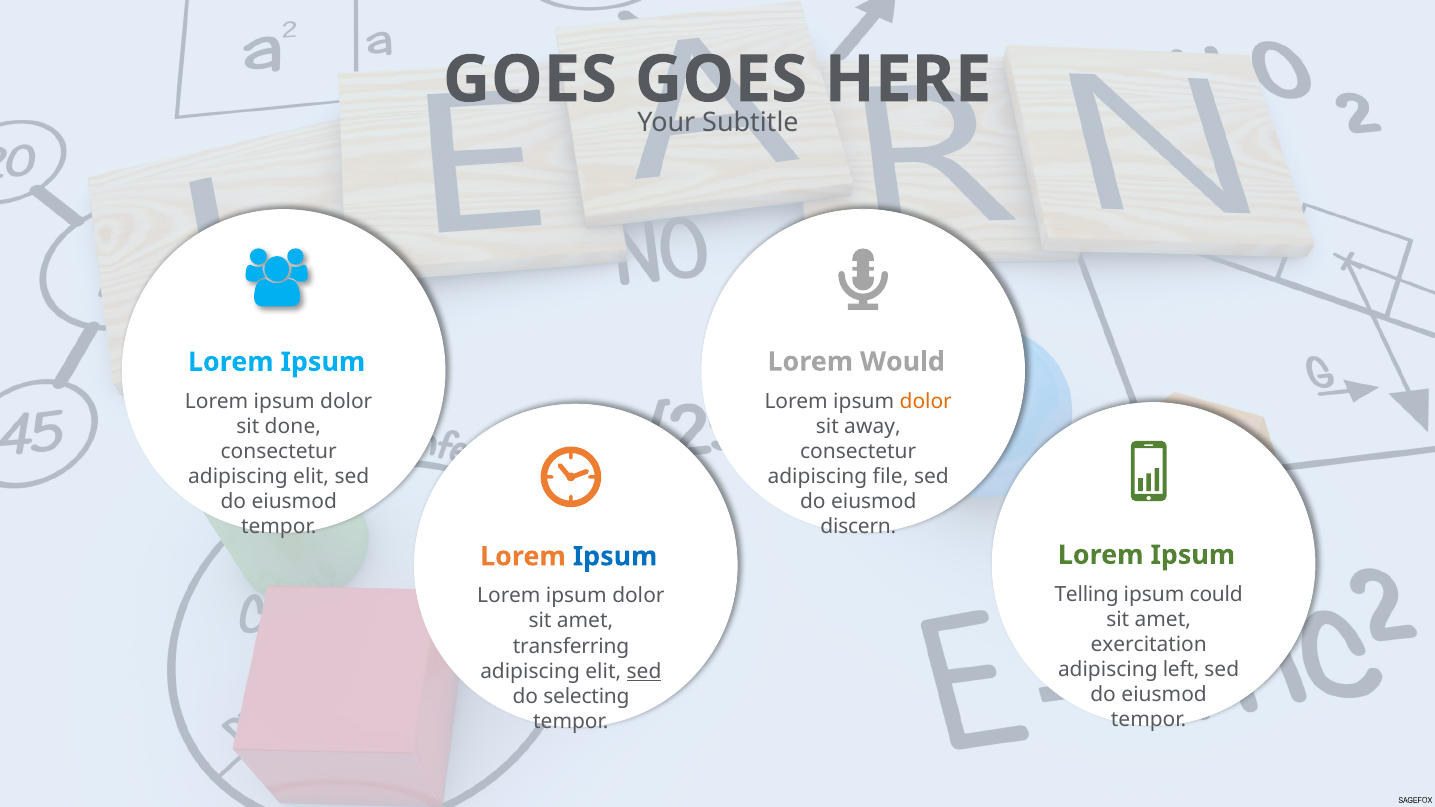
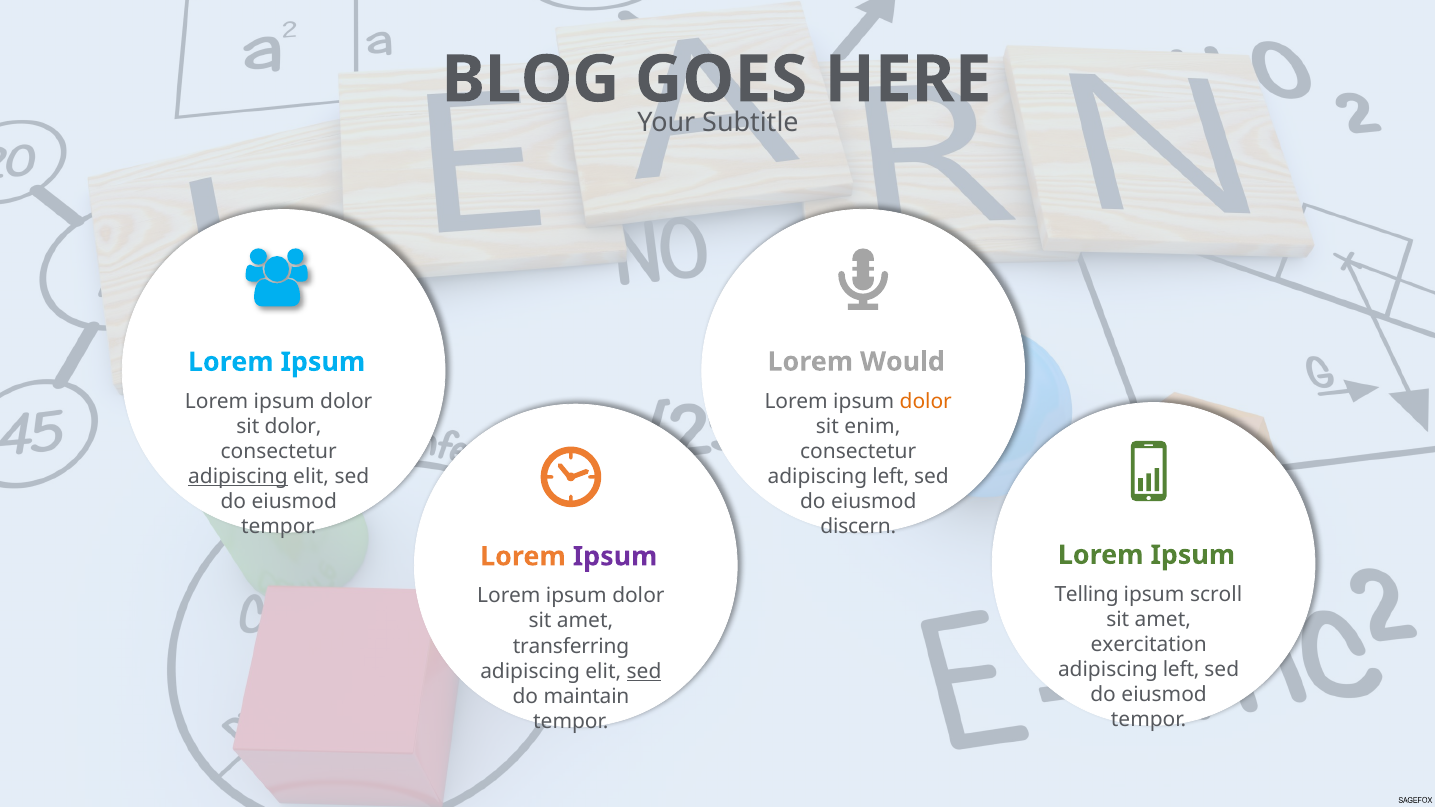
GOES at (530, 80): GOES -> BLOG
away: away -> enim
sit done: done -> dolor
file at (891, 477): file -> left
adipiscing at (238, 477) underline: none -> present
Ipsum at (615, 557) colour: blue -> purple
could: could -> scroll
selecting: selecting -> maintain
